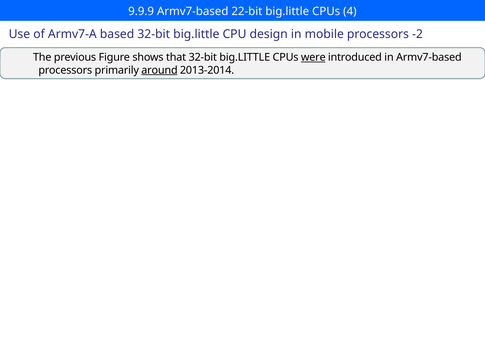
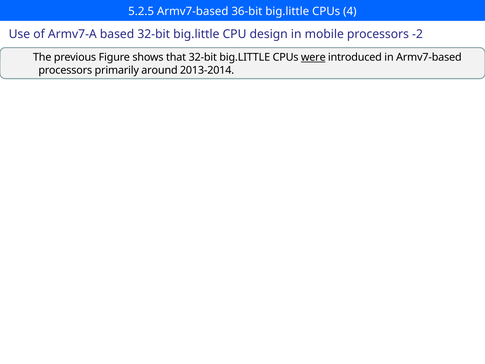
9.9.9: 9.9.9 -> 5.2.5
22-bit: 22-bit -> 36-bit
around underline: present -> none
